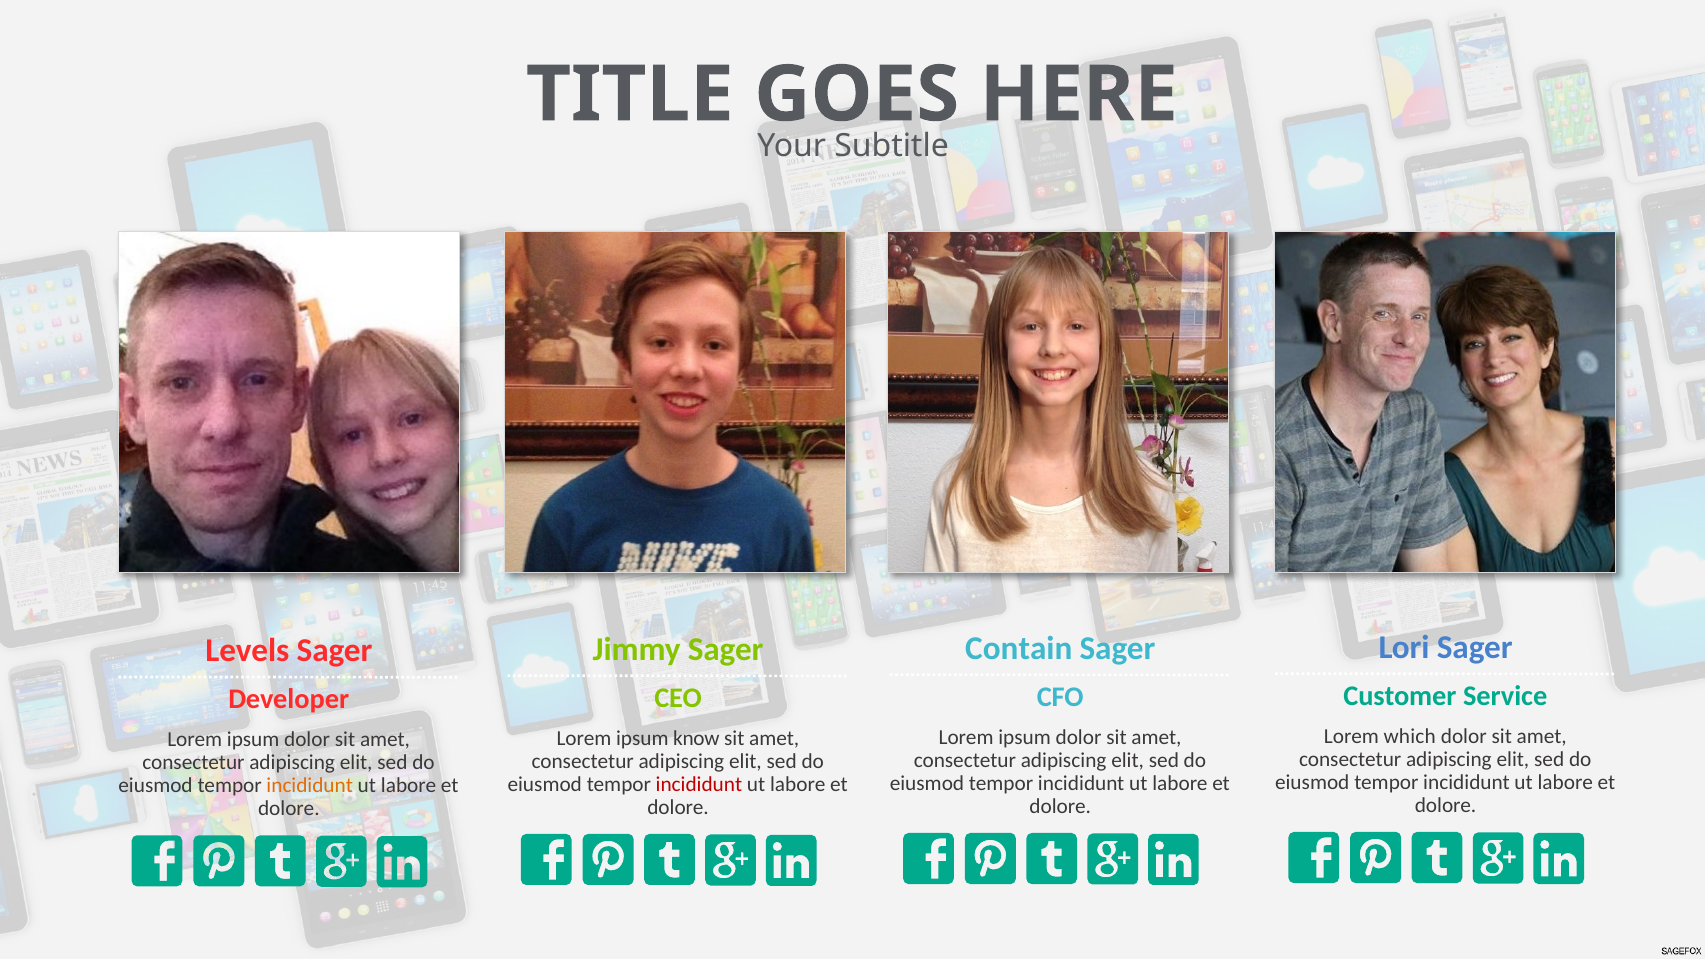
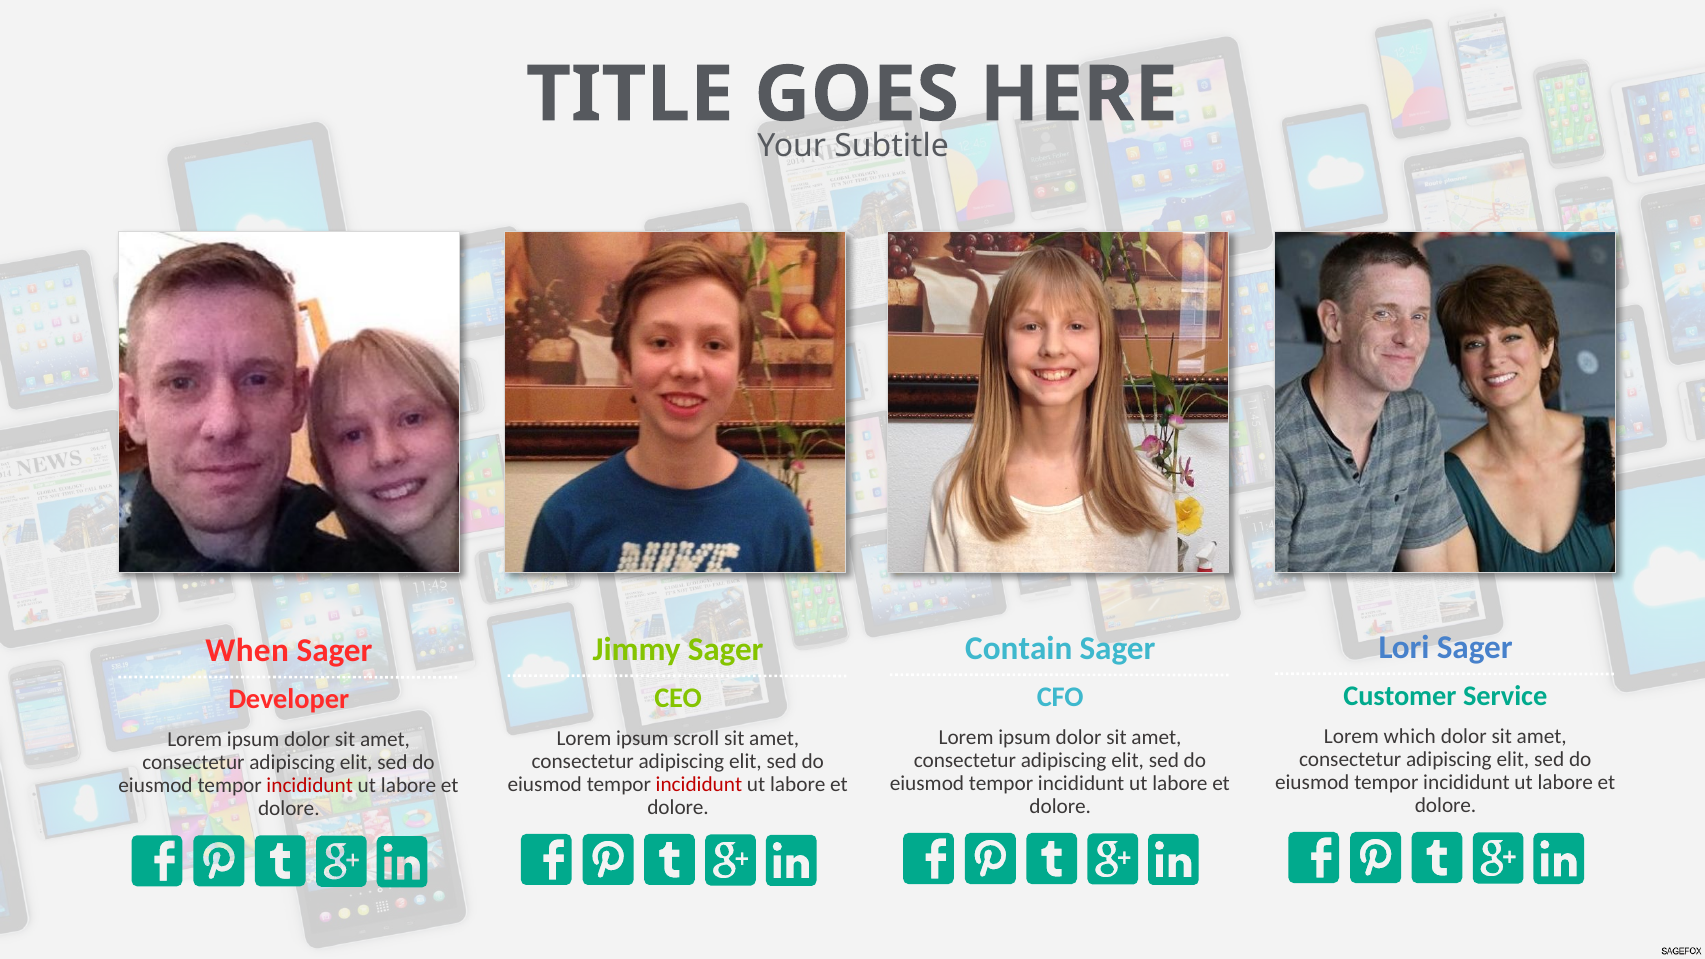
Levels: Levels -> When
know: know -> scroll
incididunt at (310, 786) colour: orange -> red
